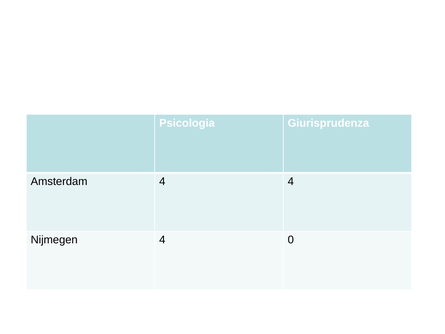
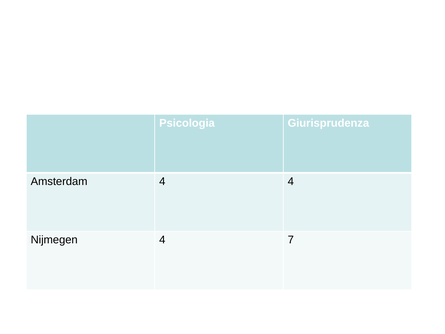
0: 0 -> 7
